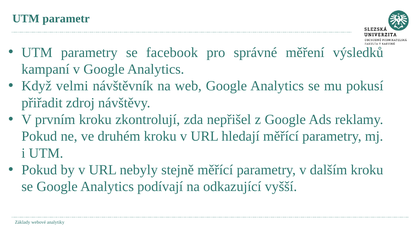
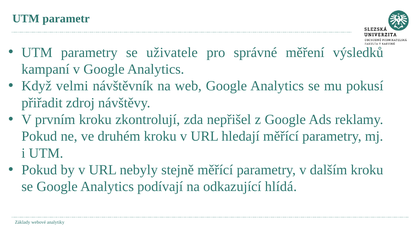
facebook: facebook -> uživatele
vyšší: vyšší -> hlídá
